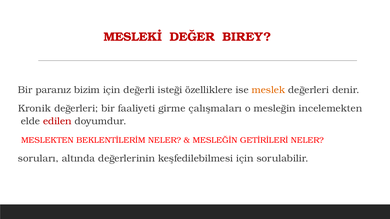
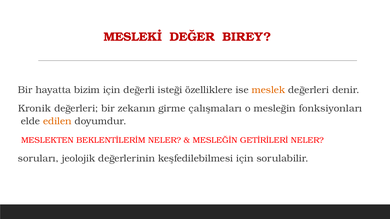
paranız: paranız -> hayatta
faaliyeti: faaliyeti -> zekanın
incelemekten: incelemekten -> fonksiyonları
edilen colour: red -> orange
altında: altında -> jeolojik
